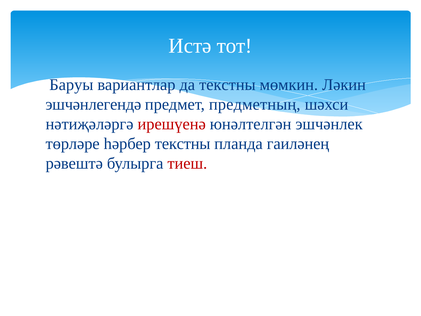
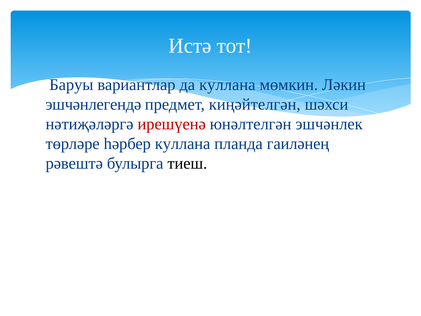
да текстны: текстны -> куллана
предметның: предметның -> киңәйтелгән
һәрбер текстны: текстны -> куллана
тиеш colour: red -> black
